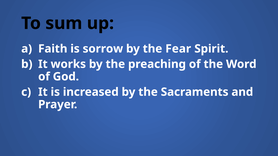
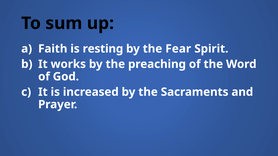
sorrow: sorrow -> resting
